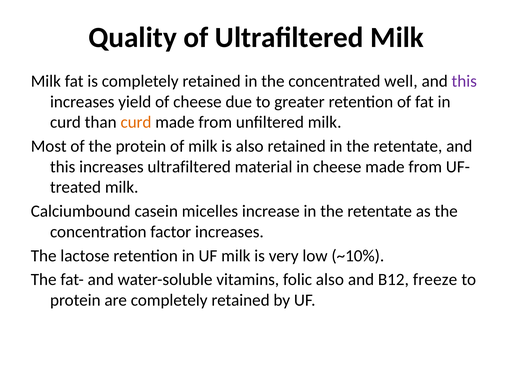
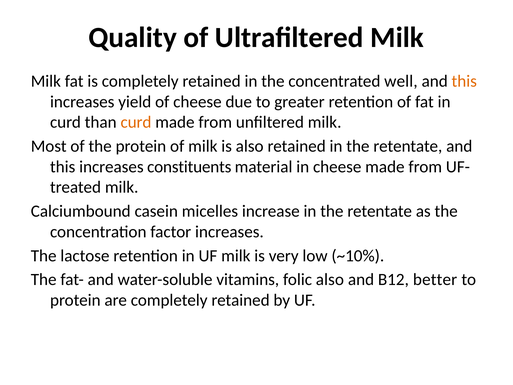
this at (464, 81) colour: purple -> orange
increases ultrafiltered: ultrafiltered -> constituents
freeze: freeze -> better
